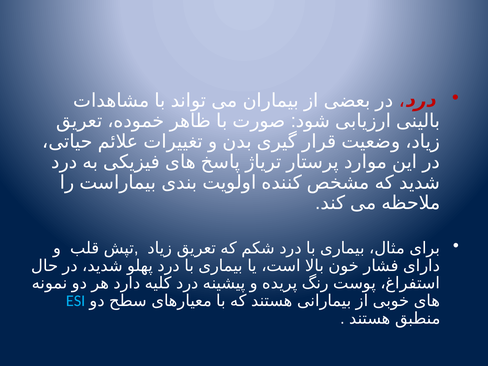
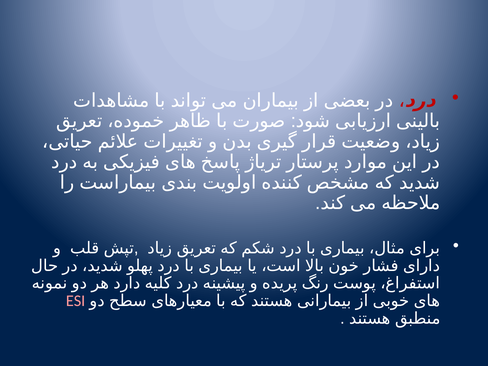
ESI colour: light blue -> pink
